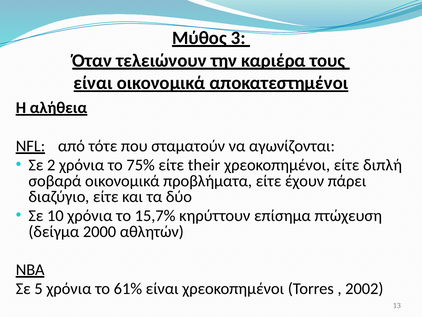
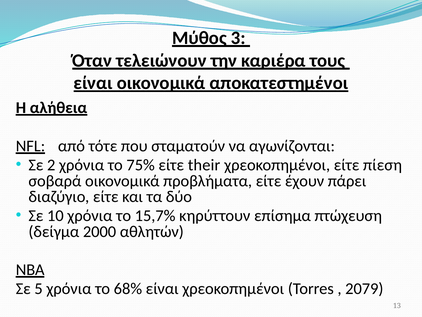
διπλή: διπλή -> πίεση
61%: 61% -> 68%
2002: 2002 -> 2079
